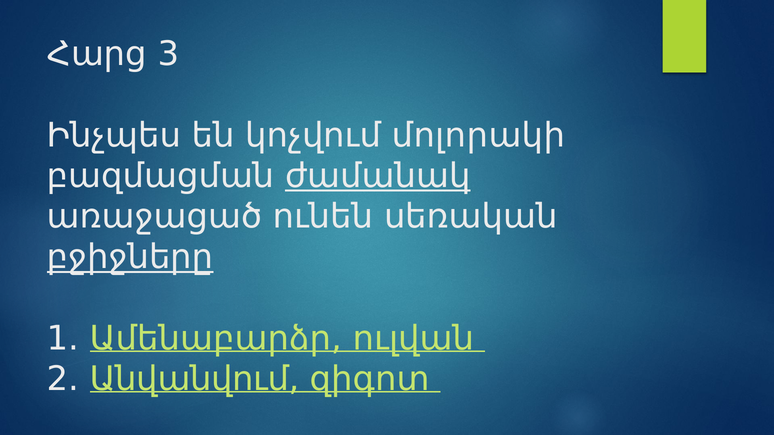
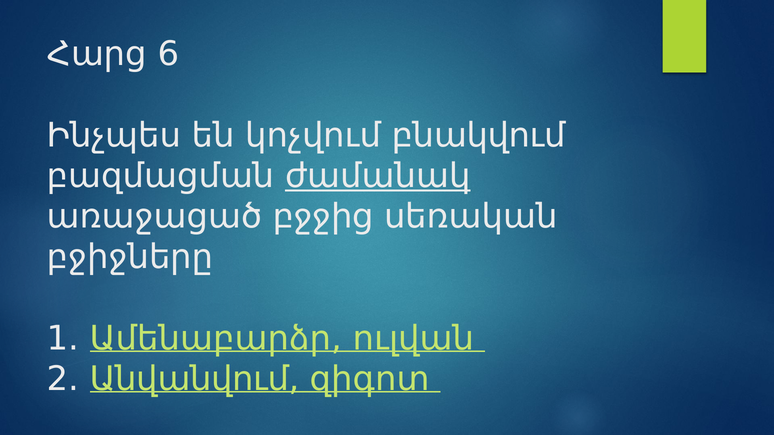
3: 3 -> 6
մոլորակի: մոլորակի -> բնակվում
ունեն: ունեն -> բջջից
բջիջները underline: present -> none
